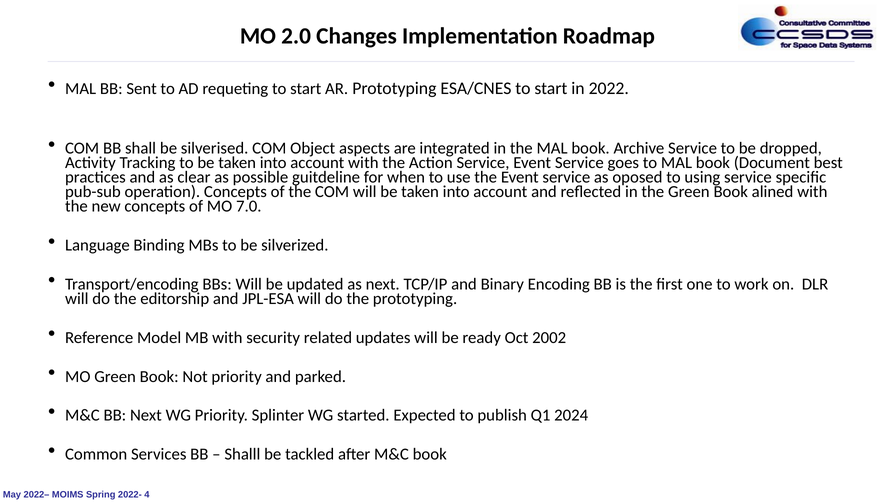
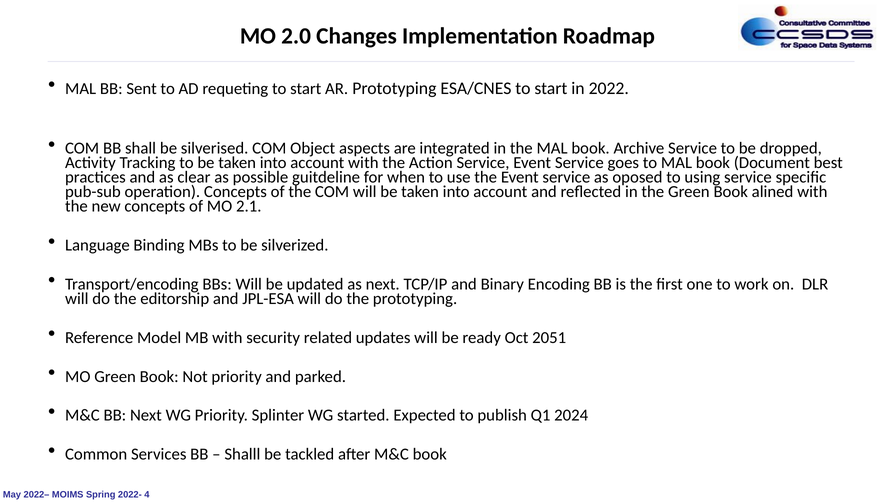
7.0: 7.0 -> 2.1
2002: 2002 -> 2051
